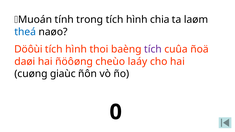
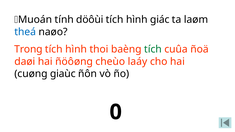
trong: trong -> döôùi
chia: chia -> giác
Döôùi: Döôùi -> Trong
tích at (153, 49) colour: purple -> green
